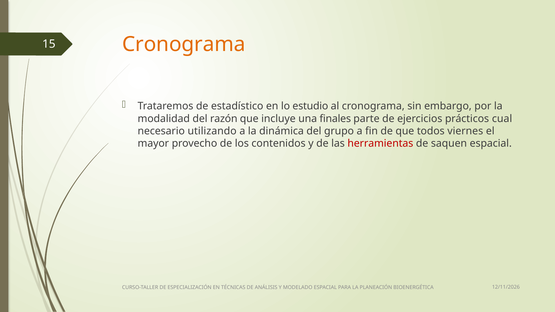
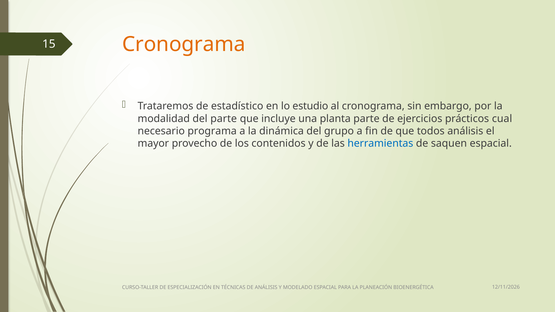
del razón: razón -> parte
finales: finales -> planta
utilizando: utilizando -> programa
todos viernes: viernes -> análisis
herramientas colour: red -> blue
